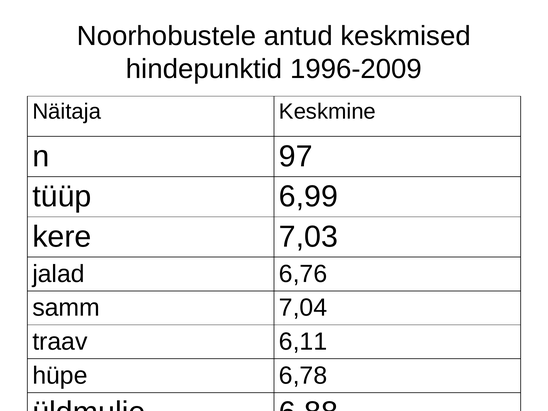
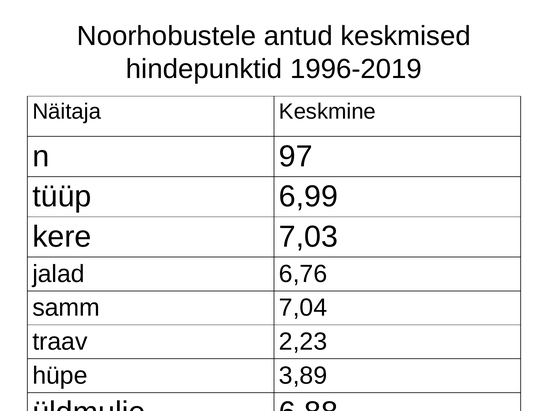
1996-2009: 1996-2009 -> 1996-2019
6,11: 6,11 -> 2,23
6,78: 6,78 -> 3,89
